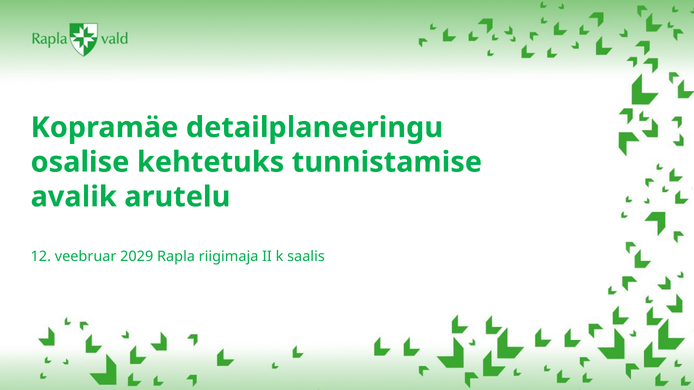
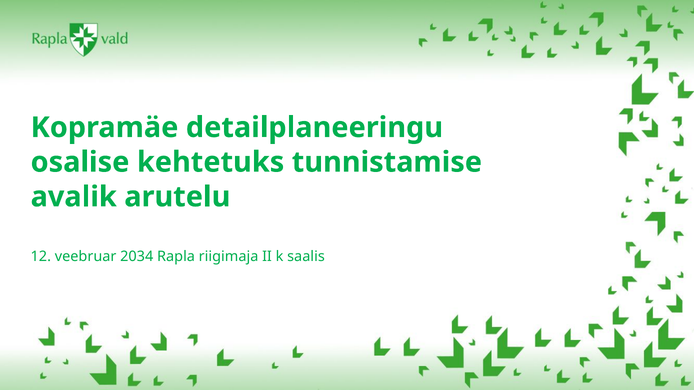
2029: 2029 -> 2034
